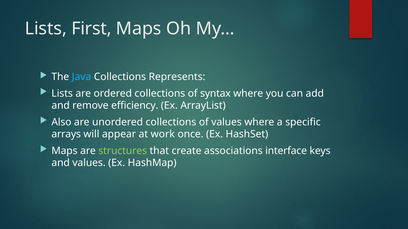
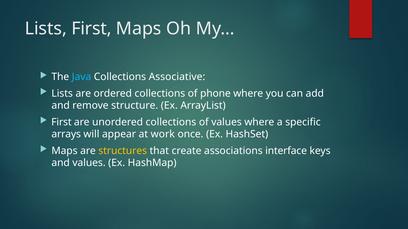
Represents: Represents -> Associative
syntax: syntax -> phone
efficiency: efficiency -> structure
Also at (61, 122): Also -> First
structures colour: light green -> yellow
